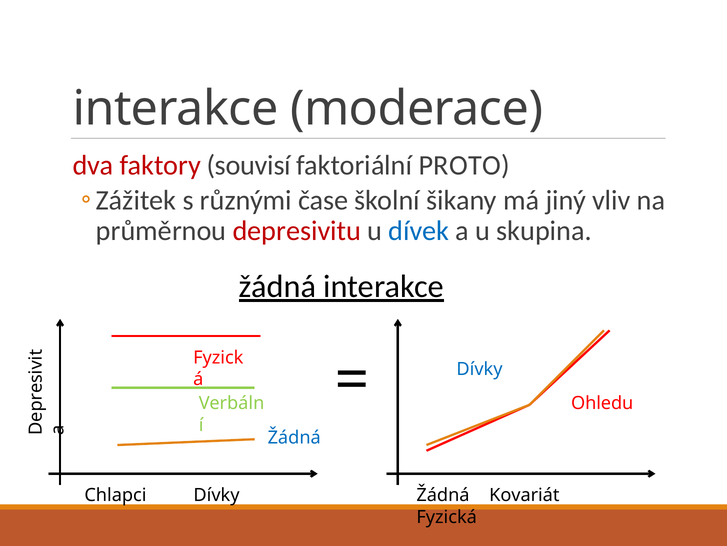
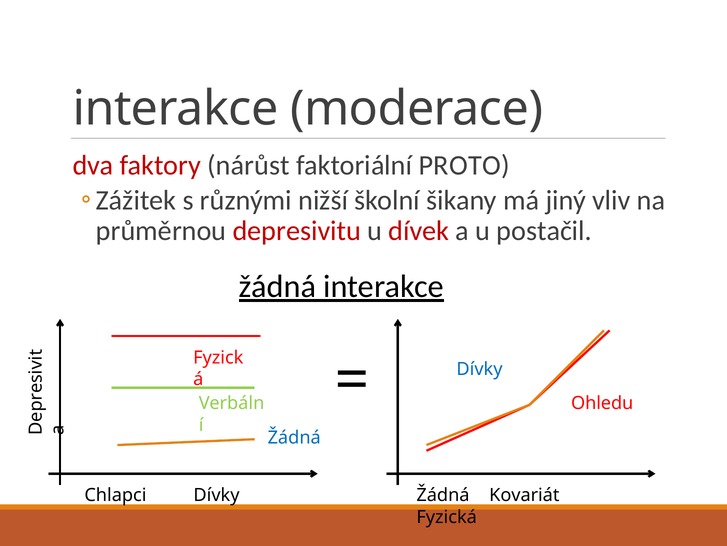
souvisí: souvisí -> nárůst
čase: čase -> nižší
dívek colour: blue -> red
skupina: skupina -> postačil
